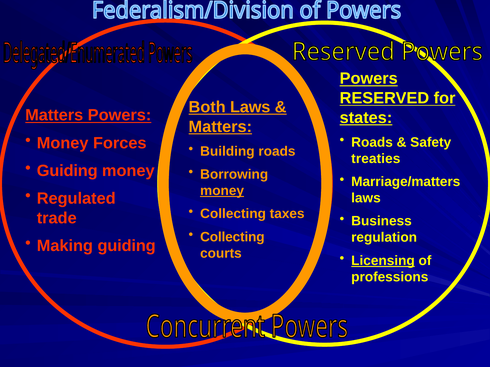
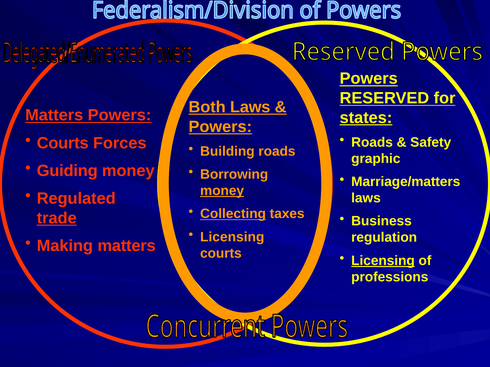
Matters at (220, 127): Matters -> Powers
Money at (63, 143): Money -> Courts
treaties: treaties -> graphic
Collecting at (233, 214) underline: none -> present
trade underline: none -> present
Collecting at (232, 237): Collecting -> Licensing
Making guiding: guiding -> matters
